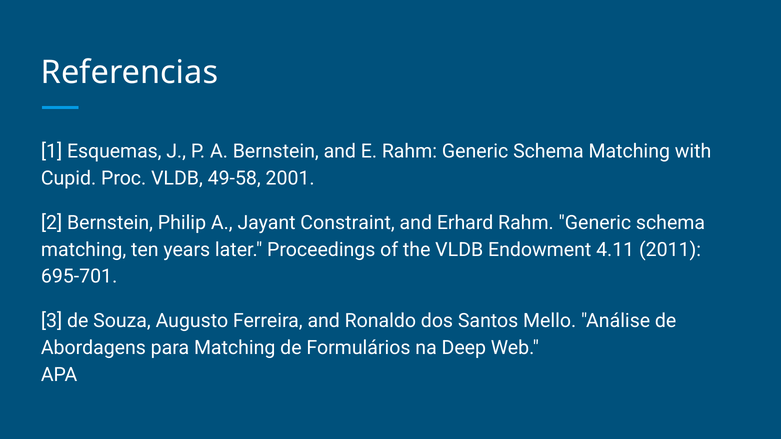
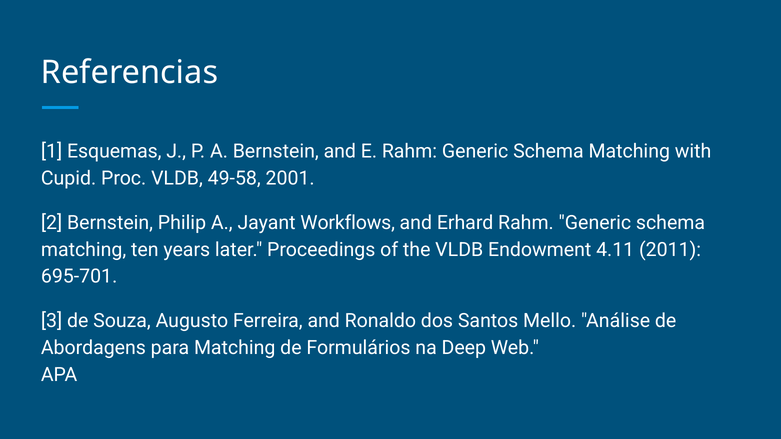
Constraint: Constraint -> Workflows
